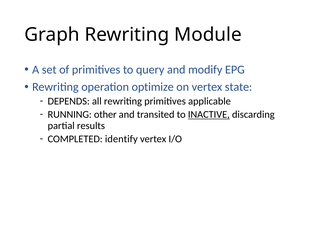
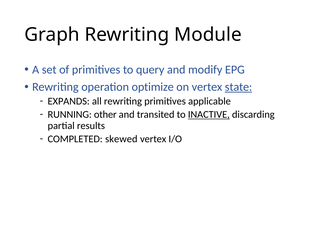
state underline: none -> present
DEPENDS: DEPENDS -> EXPANDS
identify: identify -> skewed
